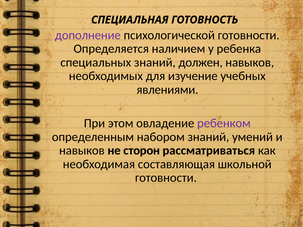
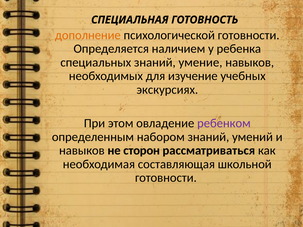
дополнение colour: purple -> orange
должен: должен -> умение
явлениями: явлениями -> экскурсиях
